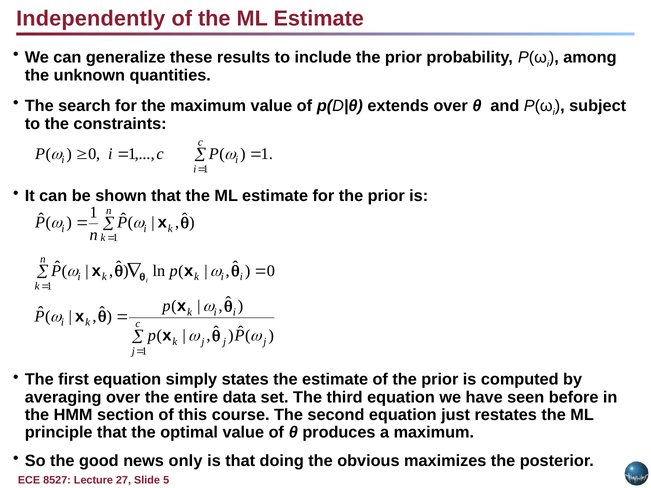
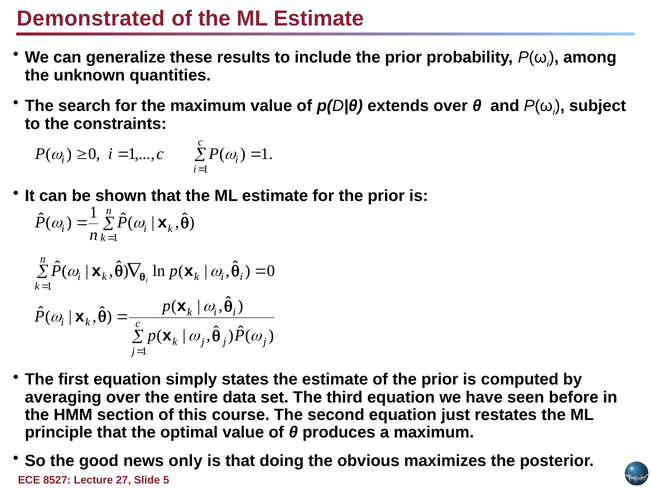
Independently: Independently -> Demonstrated
